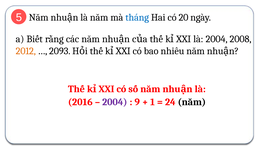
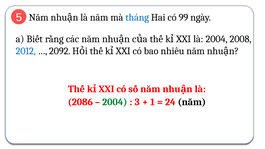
20: 20 -> 99
2012 colour: orange -> blue
2093: 2093 -> 2092
2016: 2016 -> 2086
2004 at (115, 102) colour: purple -> green
9: 9 -> 3
